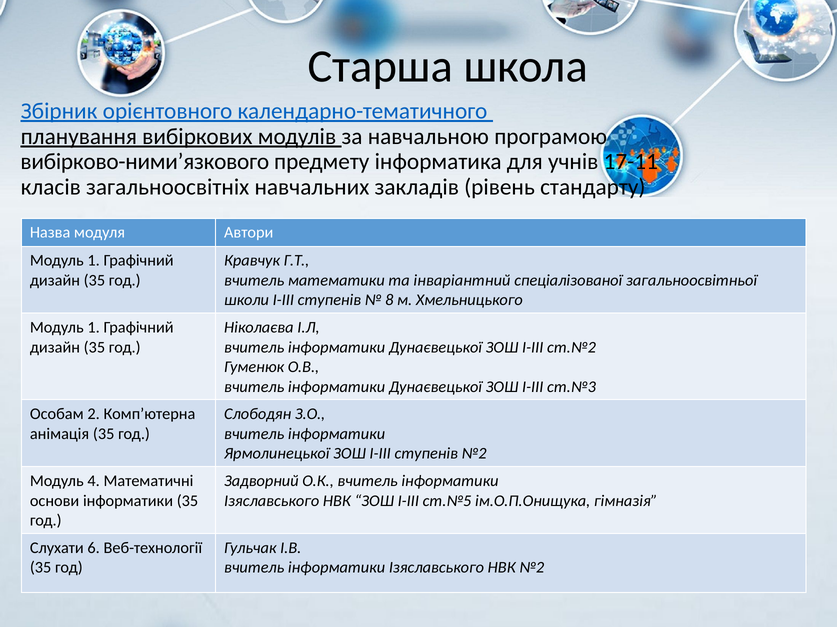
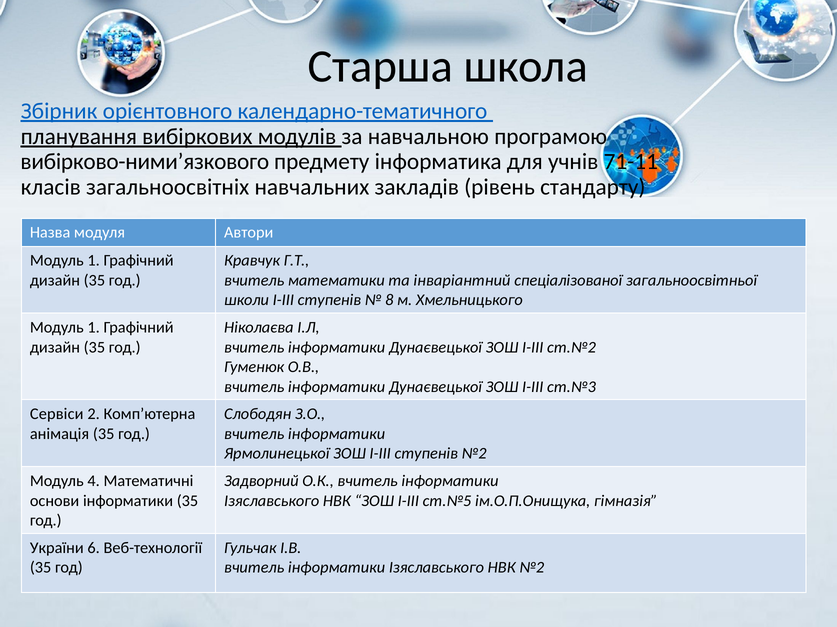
17-11: 17-11 -> 71-11
Особам: Особам -> Сервіси
Слухати: Слухати -> України
